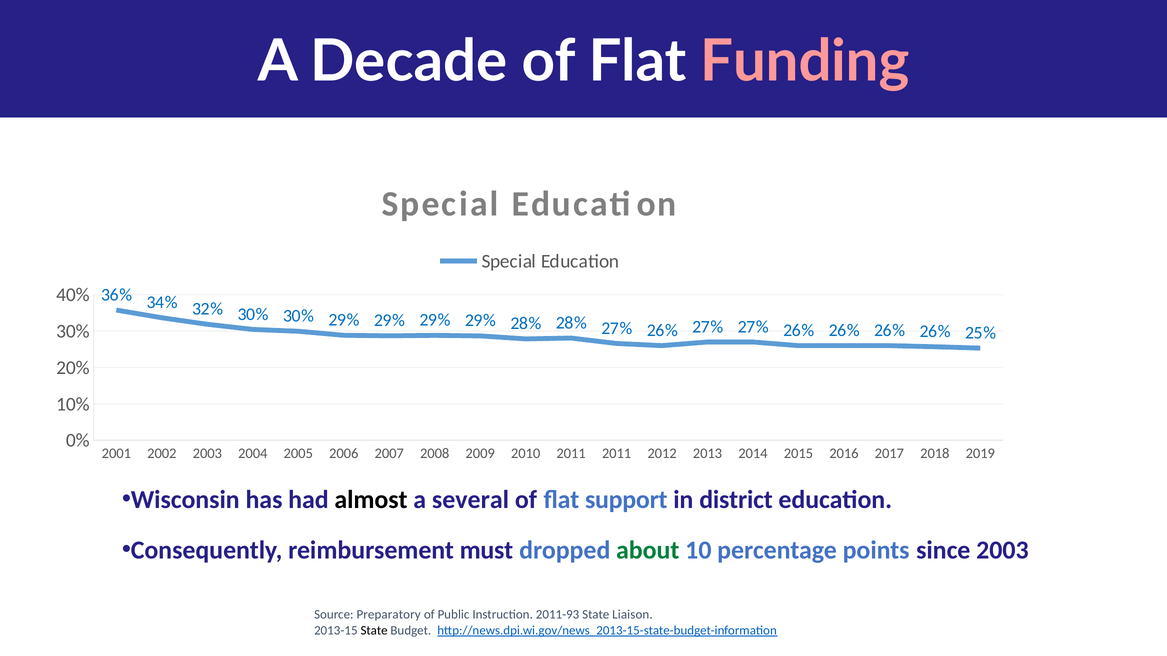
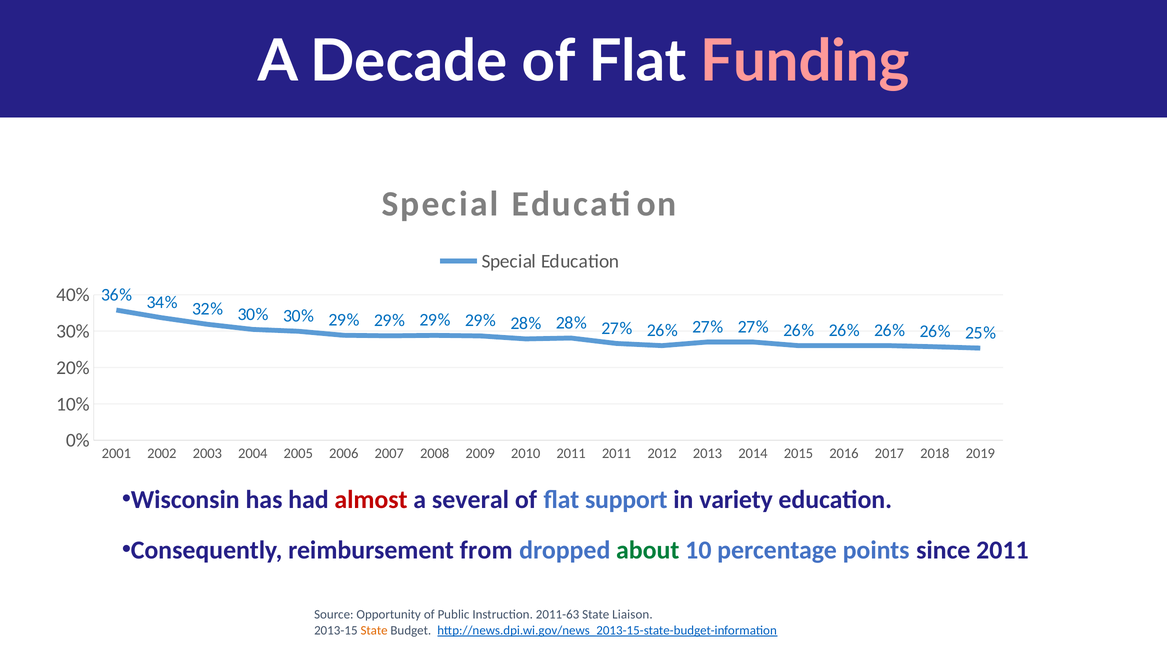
almost colour: black -> red
district: district -> variety
must: must -> from
since 2003: 2003 -> 2011
Preparatory: Preparatory -> Opportunity
2011-93: 2011-93 -> 2011-63
State at (374, 631) colour: black -> orange
